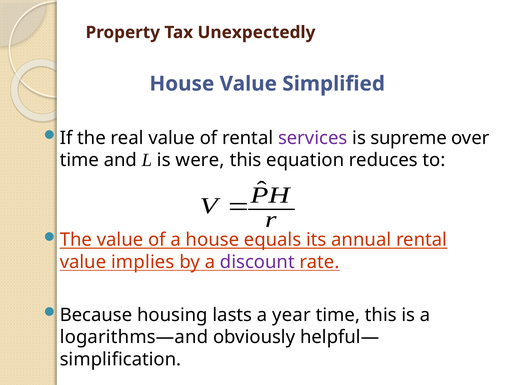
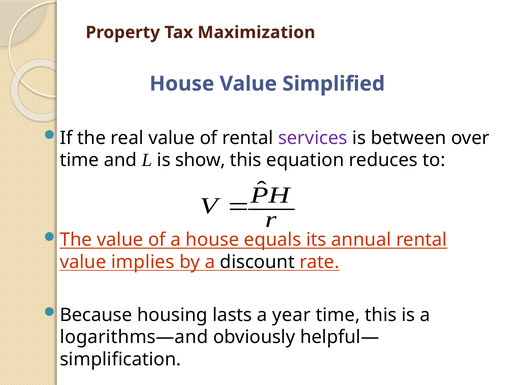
Unexpectedly: Unexpectedly -> Maximization
supreme: supreme -> between
were: were -> show
discount colour: purple -> black
